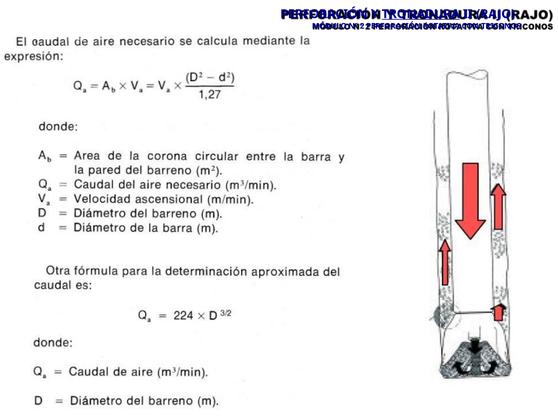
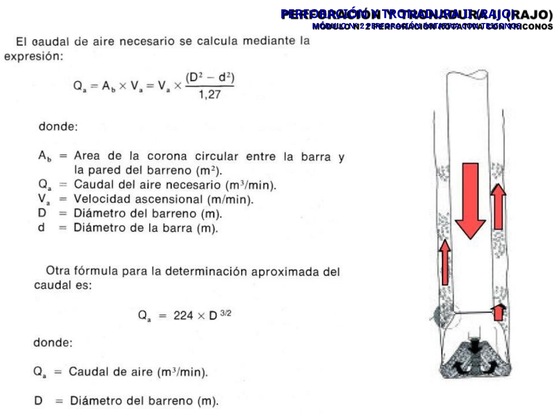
TRONADURA underline: present -> none
